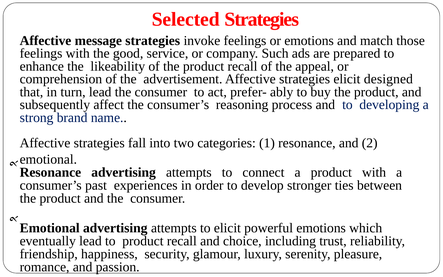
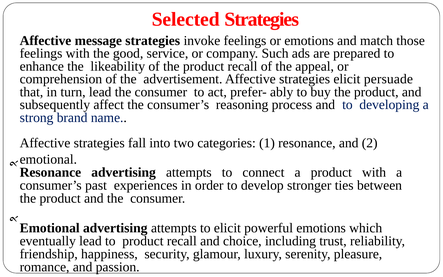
designed: designed -> persuade
